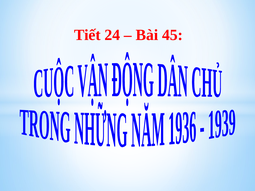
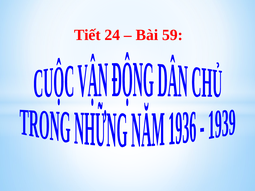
45: 45 -> 59
